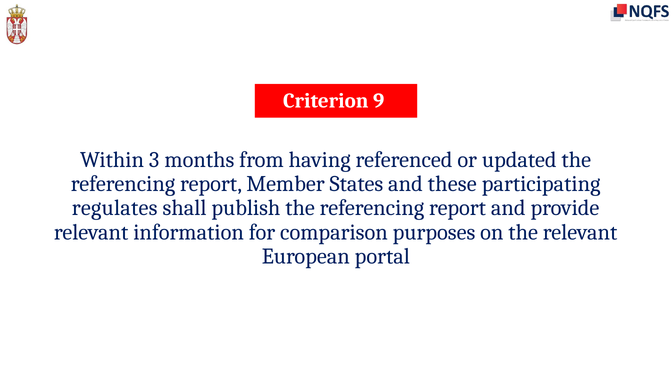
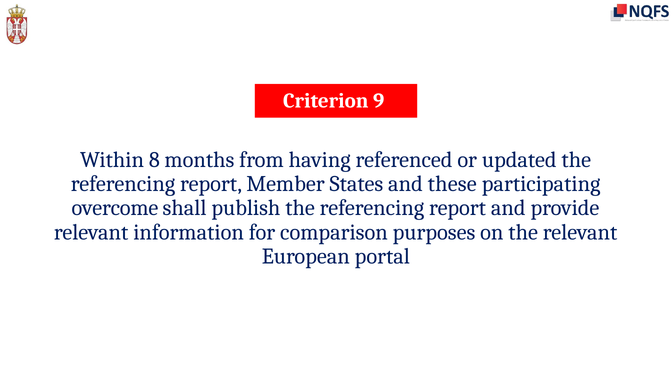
3: 3 -> 8
regulates: regulates -> overcome
